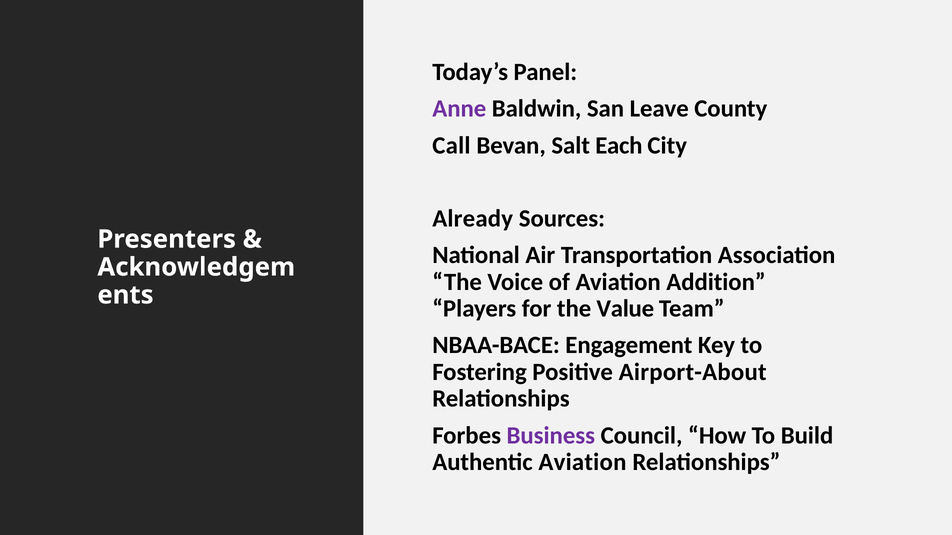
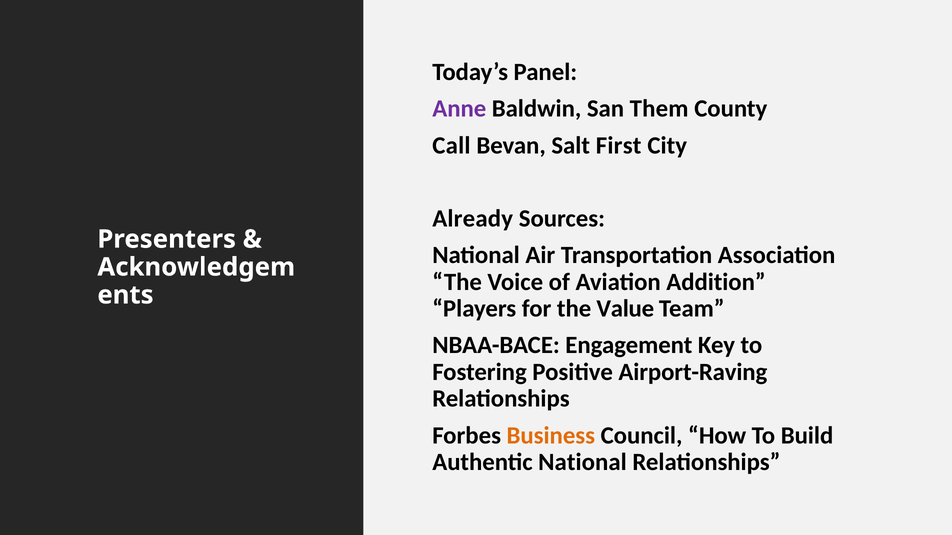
Leave: Leave -> Them
Each: Each -> First
Airport-About: Airport-About -> Airport-Raving
Business colour: purple -> orange
Authentic Aviation: Aviation -> National
